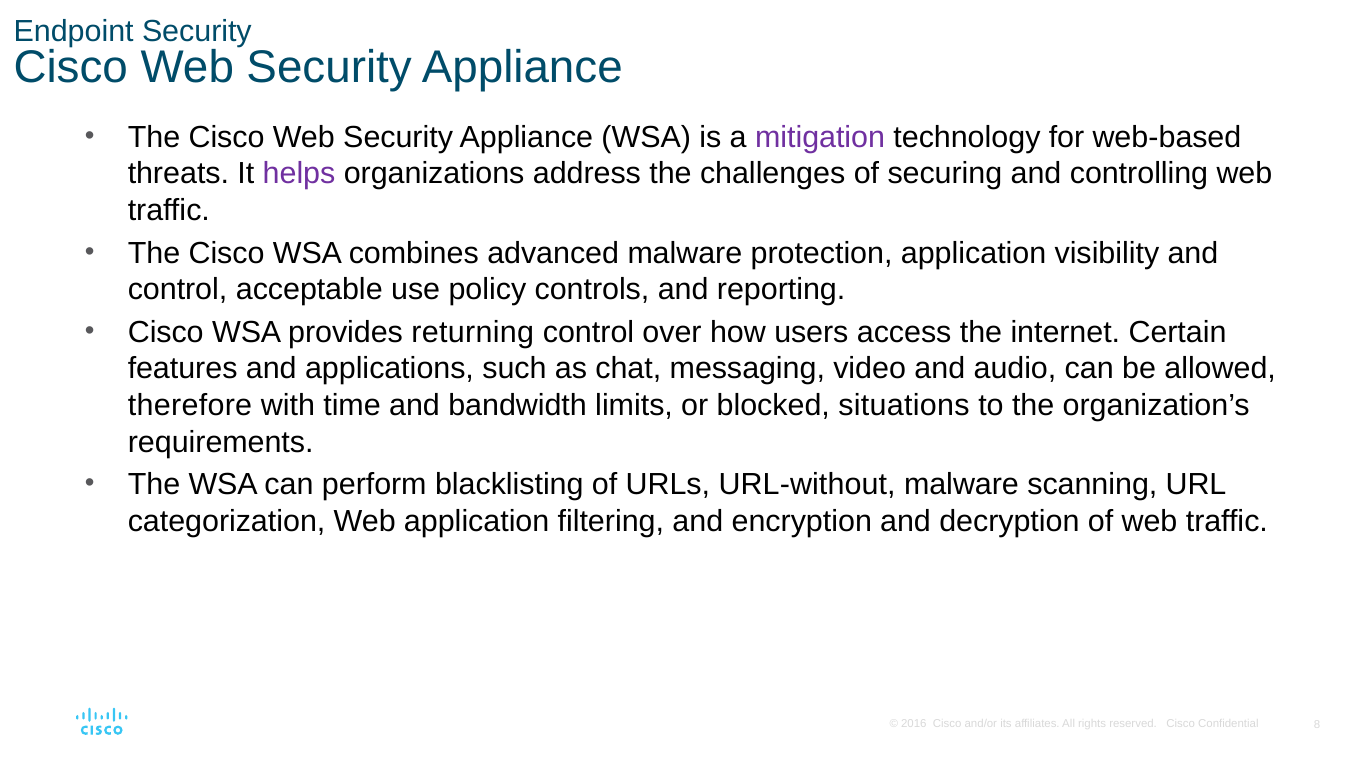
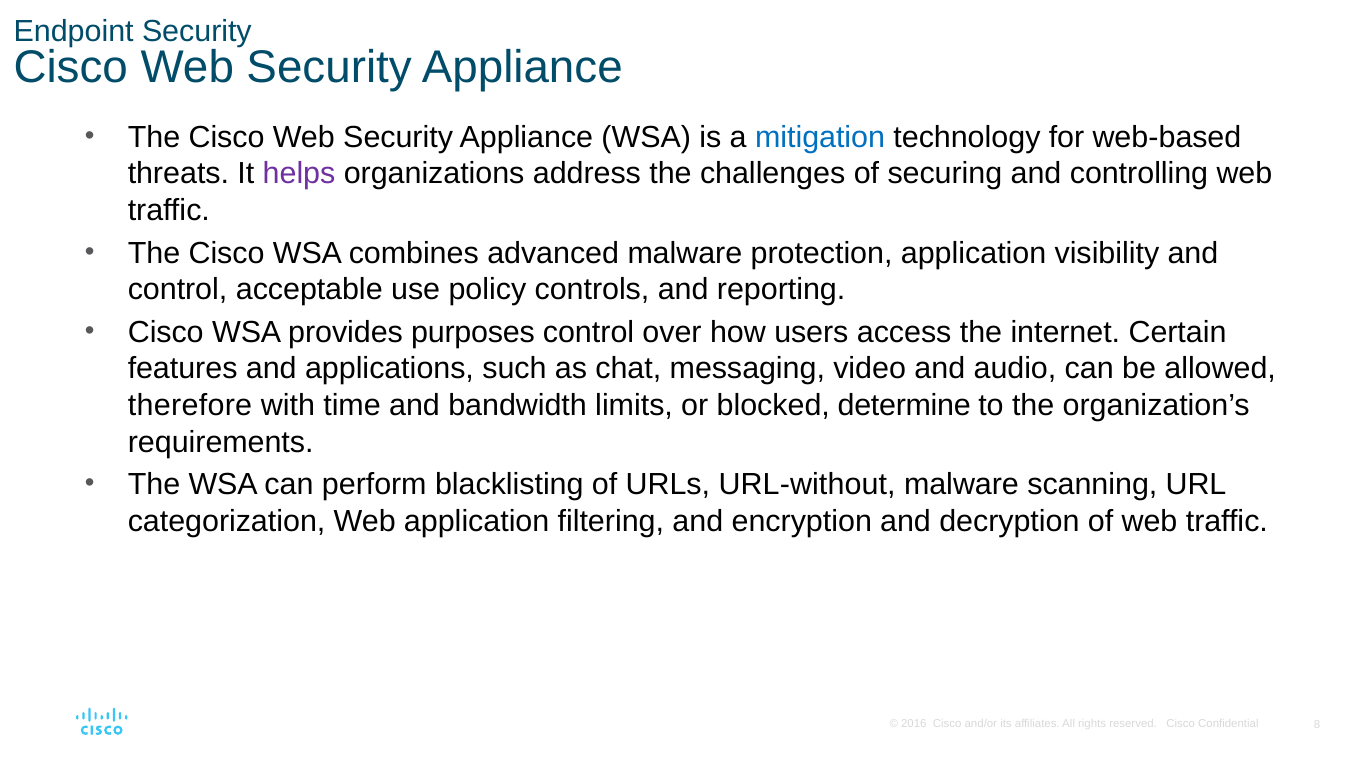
mitigation colour: purple -> blue
returning: returning -> purposes
situations: situations -> determine
